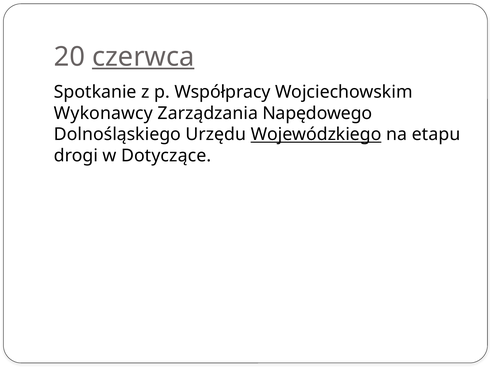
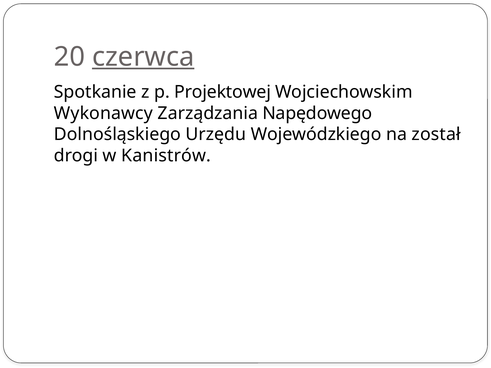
Współpracy: Współpracy -> Projektowej
Wojewódzkiego underline: present -> none
etapu: etapu -> został
Dotyczące: Dotyczące -> Kanistrów
